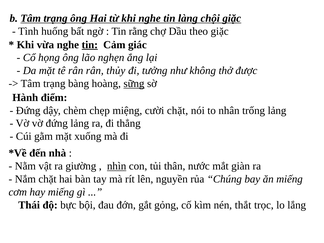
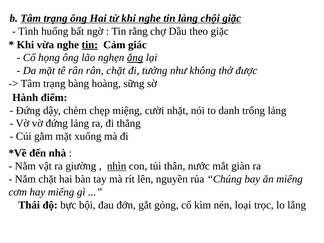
ắng underline: none -> present
rân thủy: thủy -> chặt
sững underline: present -> none
cười chặt: chặt -> nhặt
nhân: nhân -> danh
thắt: thắt -> loại
